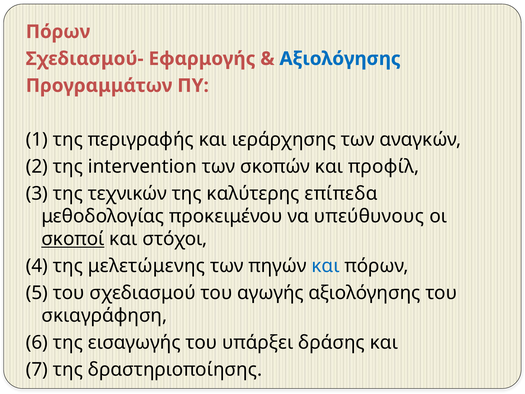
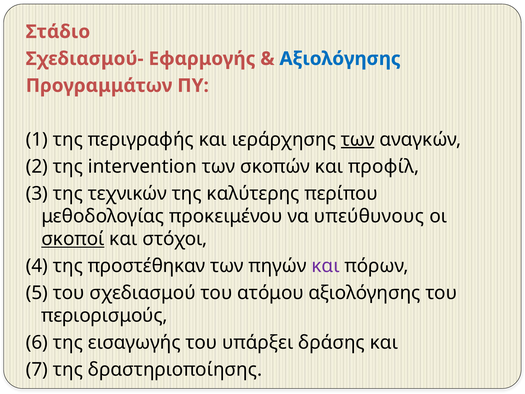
Πόρων at (58, 32): Πόρων -> Στάδιο
των at (358, 139) underline: none -> present
επίπεδα: επίπεδα -> περίπου
μελετώμενης: μελετώμενης -> προστέθηκαν
και at (326, 266) colour: blue -> purple
αγωγής: αγωγής -> ατόμου
σκιαγράφηση: σκιαγράφηση -> περιορισμούς
